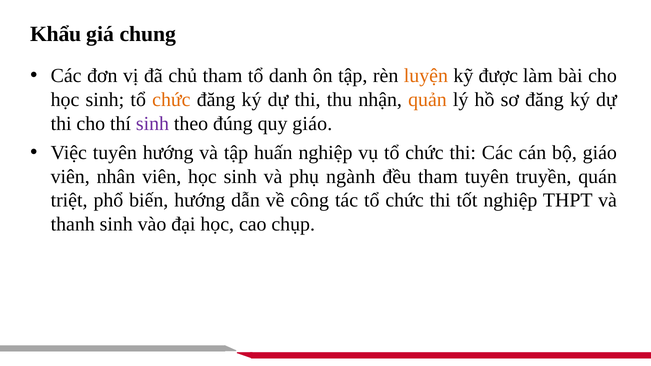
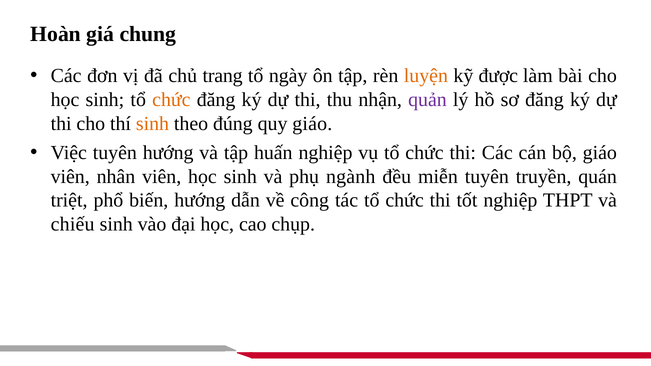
Khẩu: Khẩu -> Hoàn
chủ tham: tham -> trang
danh: danh -> ngày
quản colour: orange -> purple
sinh at (152, 124) colour: purple -> orange
đều tham: tham -> miễn
thanh: thanh -> chiếu
